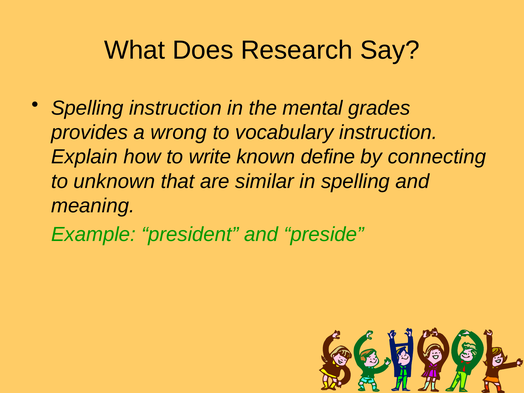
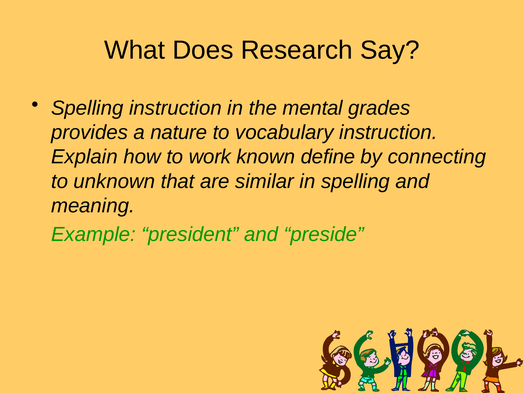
wrong: wrong -> nature
write: write -> work
